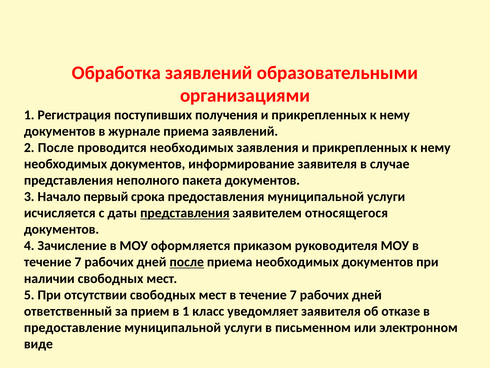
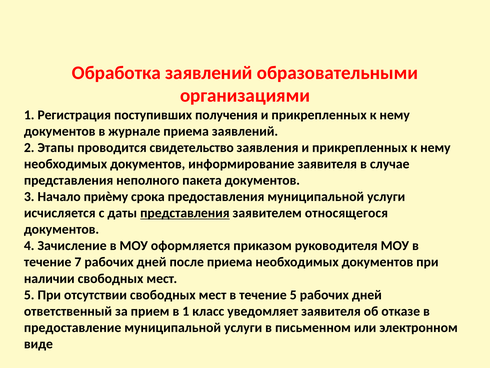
2 После: После -> Этапы
проводится необходимых: необходимых -> свидетельство
первый: первый -> приѐму
после at (187, 262) underline: present -> none
мест в течение 7: 7 -> 5
